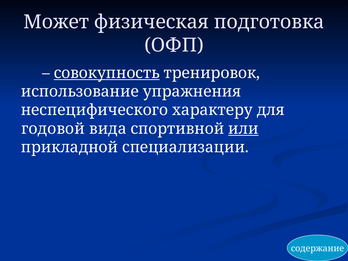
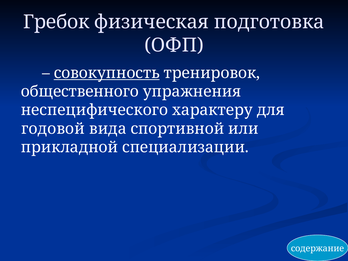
Может: Может -> Гребок
использование: использование -> общественного
или underline: present -> none
